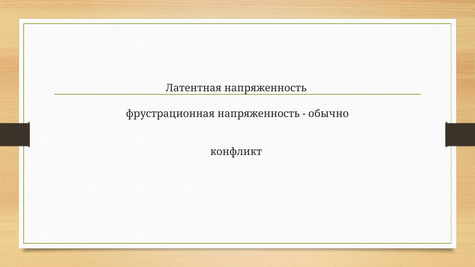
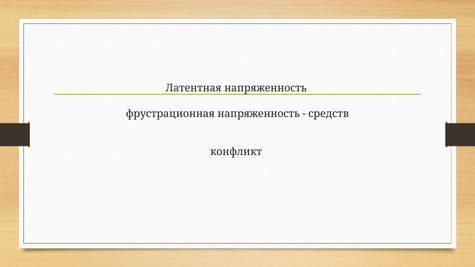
обычно: обычно -> средств
